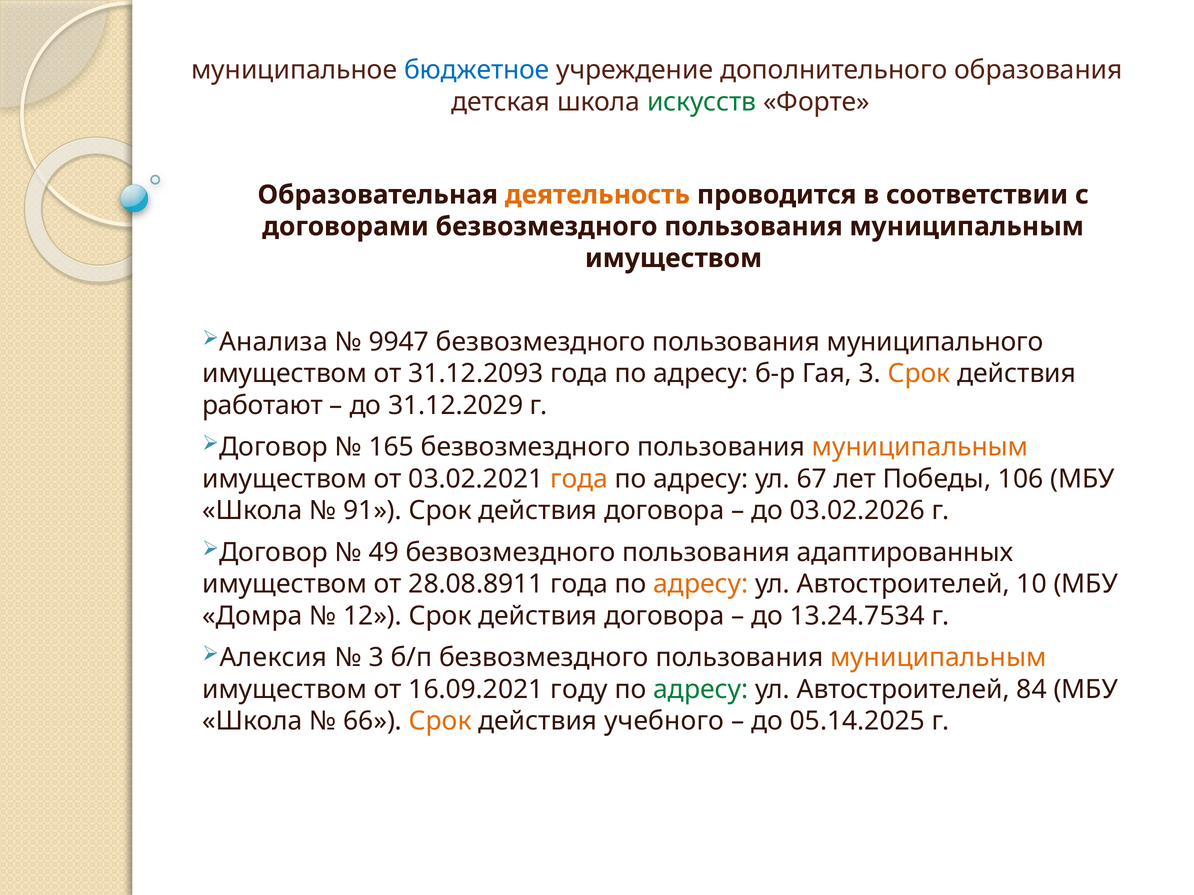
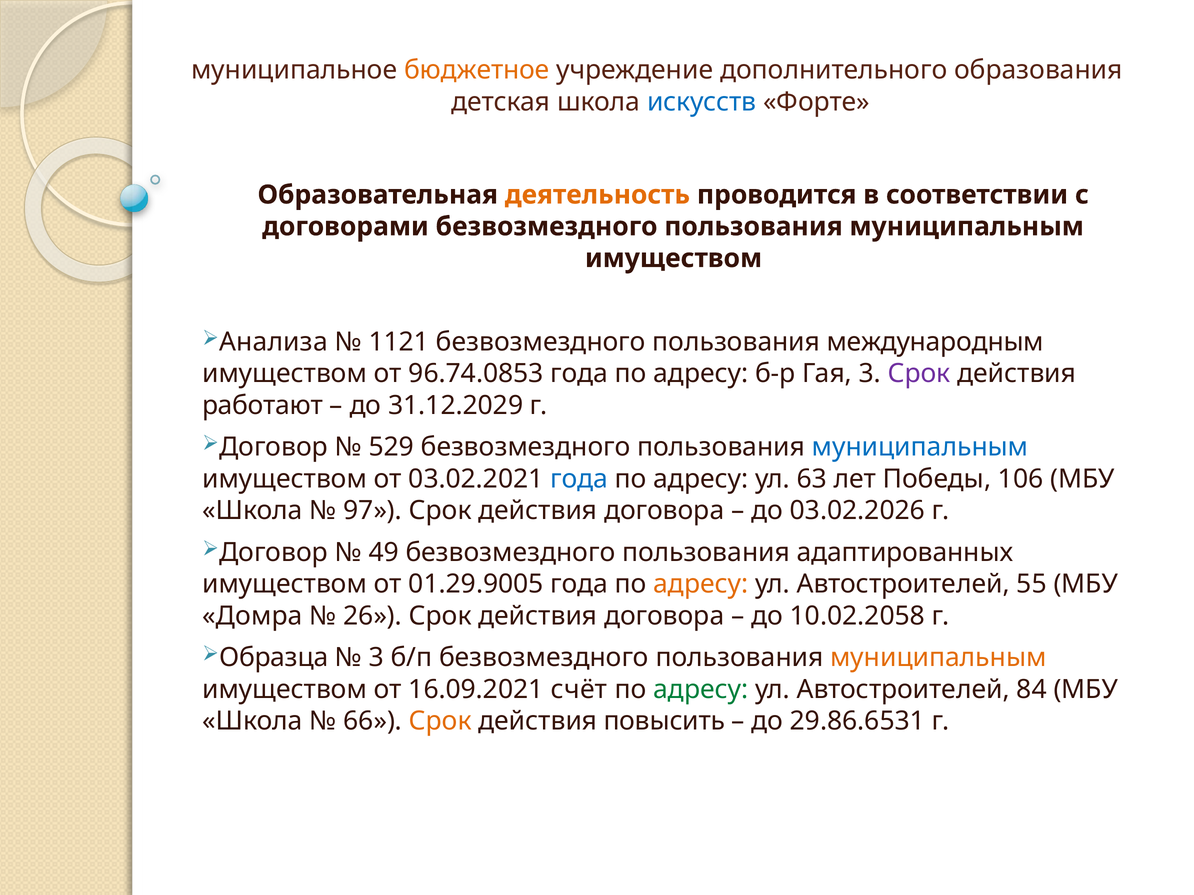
бюджетное colour: blue -> orange
искусств colour: green -> blue
9947: 9947 -> 1121
муниципального: муниципального -> международным
31.12.2093: 31.12.2093 -> 96.74.0853
Срок at (919, 374) colour: orange -> purple
165: 165 -> 529
муниципальным at (920, 447) colour: orange -> blue
года at (579, 479) colour: orange -> blue
67: 67 -> 63
91: 91 -> 97
28.08.8911: 28.08.8911 -> 01.29.9005
10: 10 -> 55
12: 12 -> 26
13.24.7534: 13.24.7534 -> 10.02.2058
Алексия: Алексия -> Образца
году: году -> счёт
учебного: учебного -> повысить
05.14.2025: 05.14.2025 -> 29.86.6531
